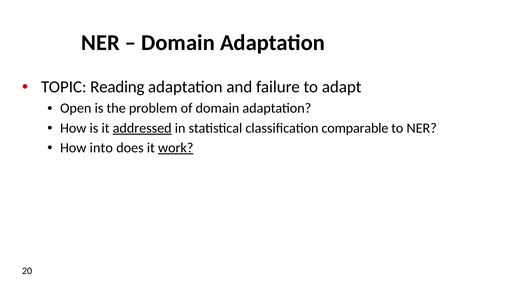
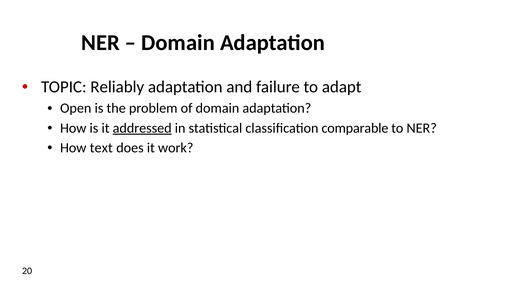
Reading: Reading -> Reliably
into: into -> text
work underline: present -> none
